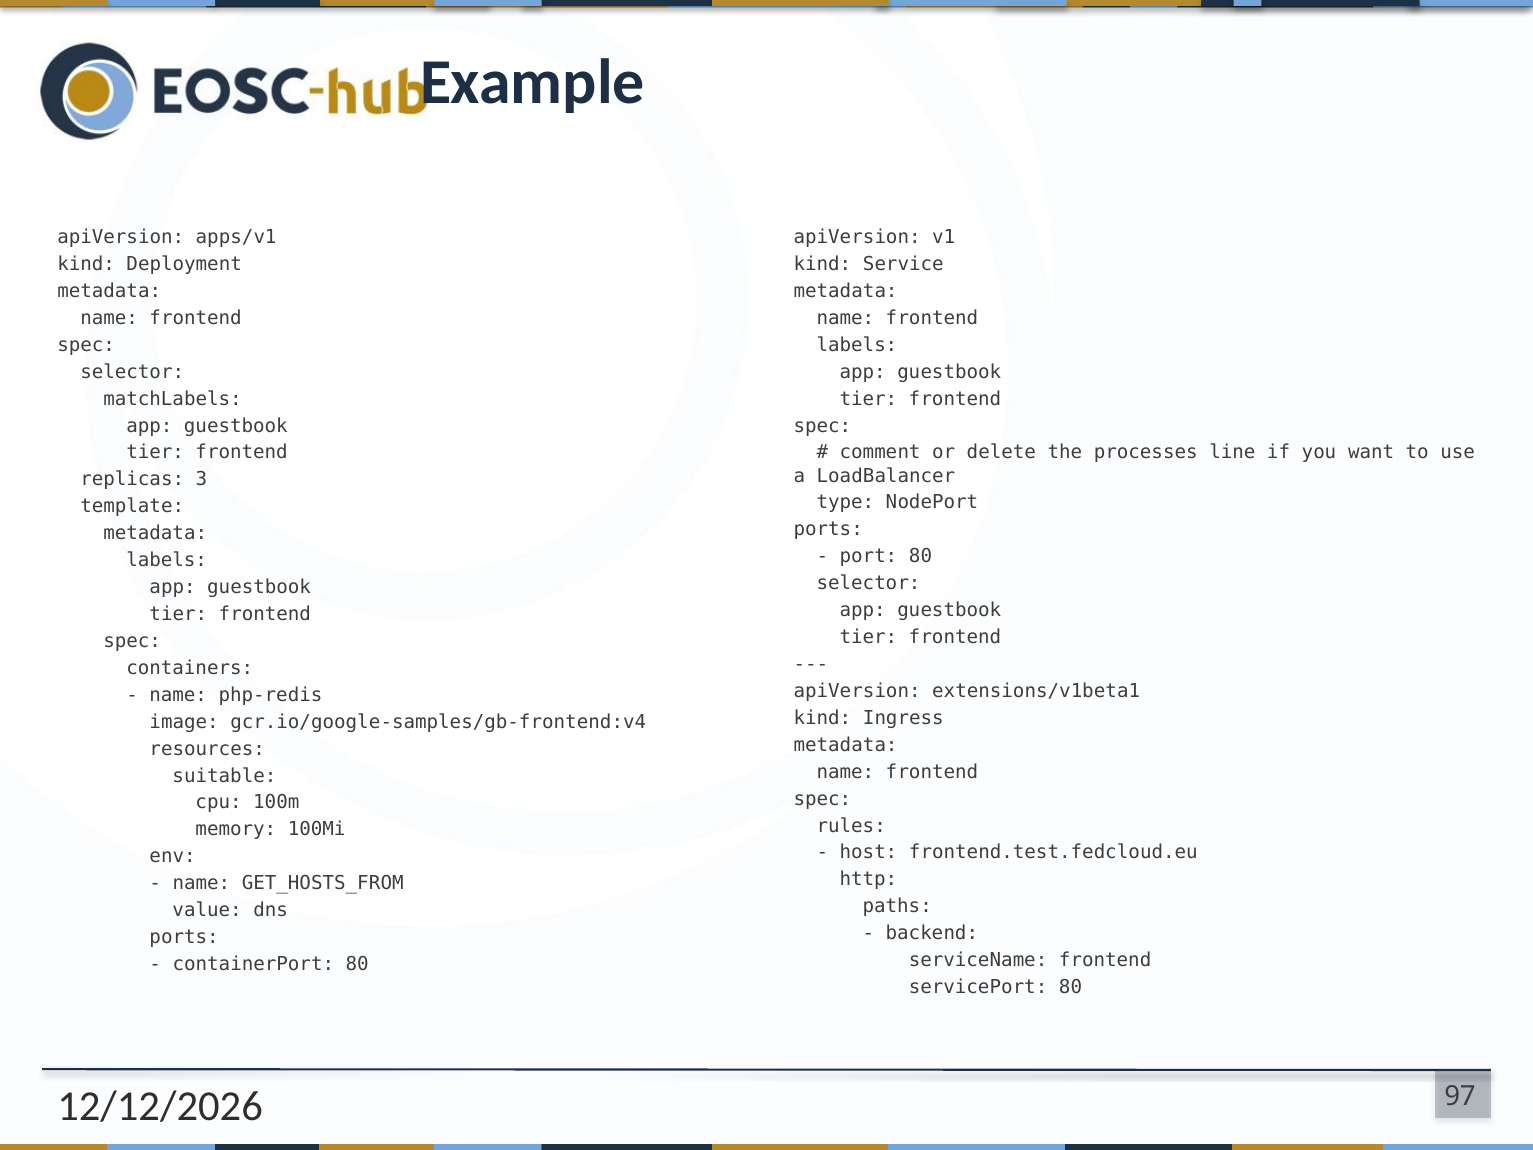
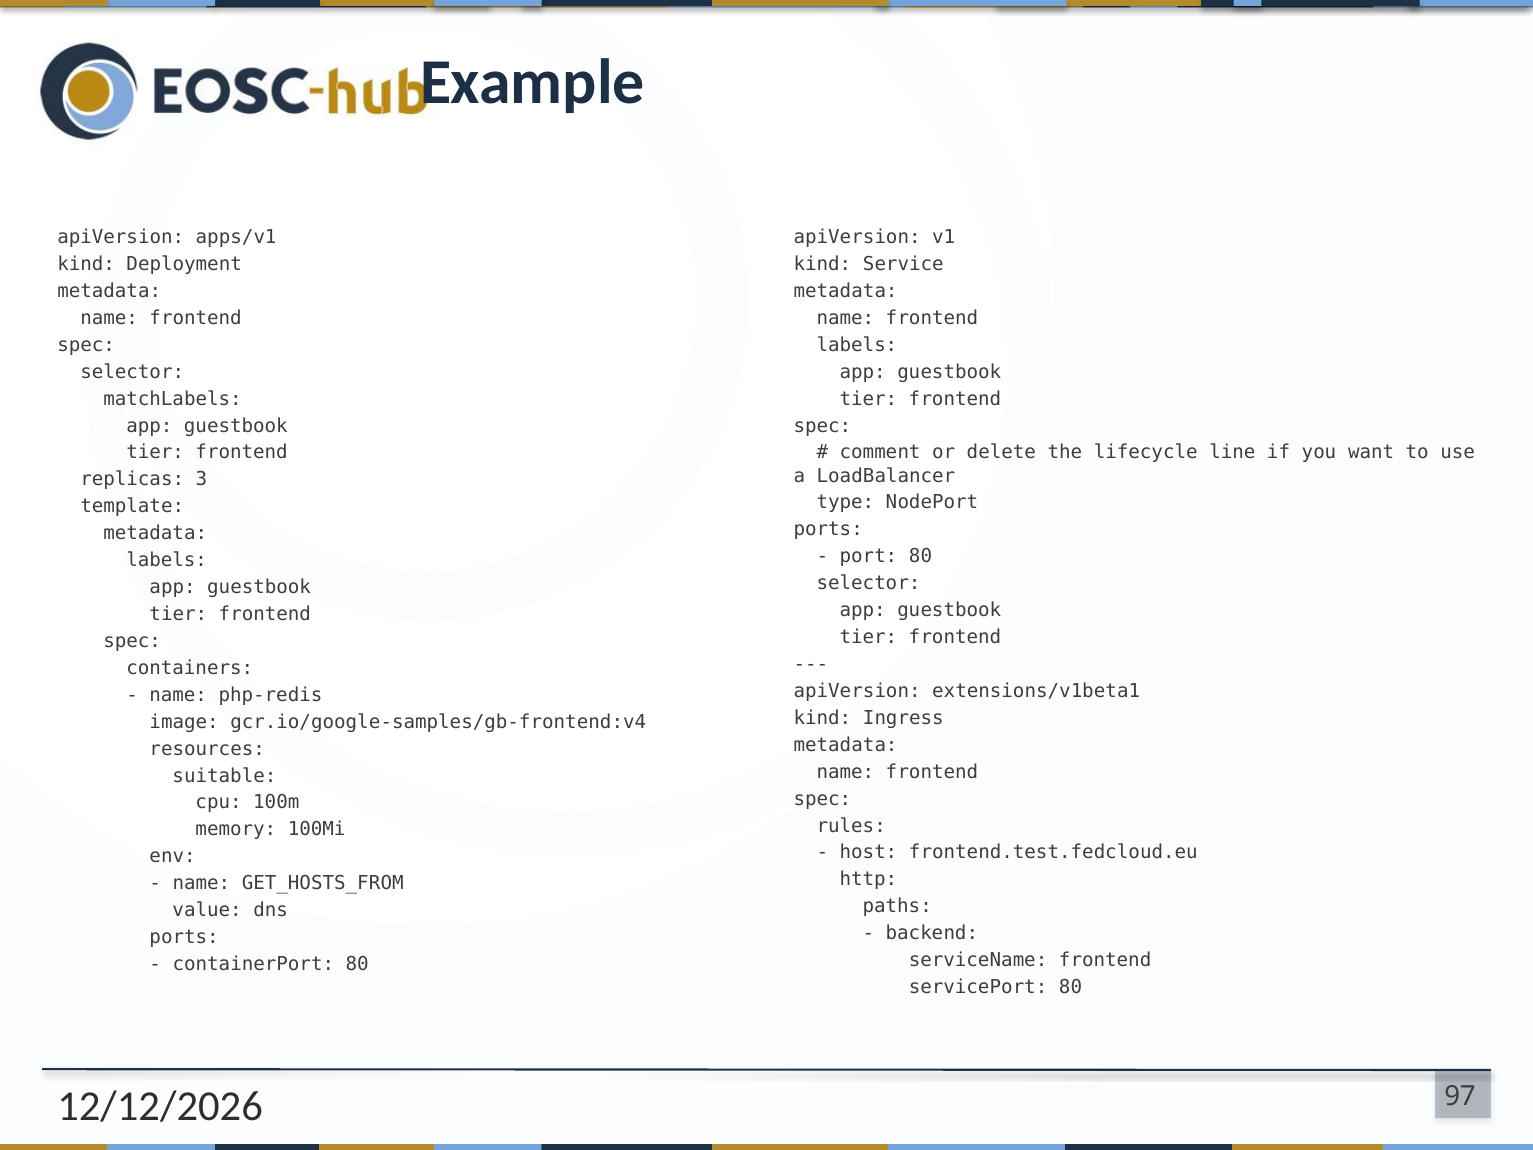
processes: processes -> lifecycle
